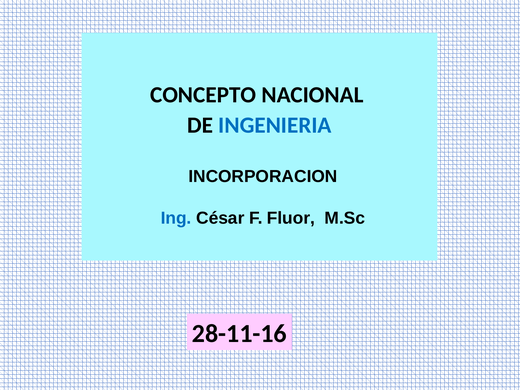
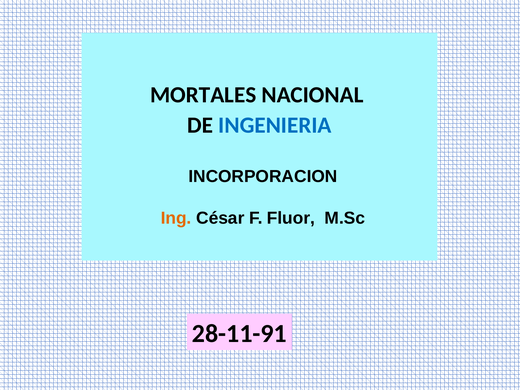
CONCEPTO: CONCEPTO -> MORTALES
Ing colour: blue -> orange
28-11-16: 28-11-16 -> 28-11-91
